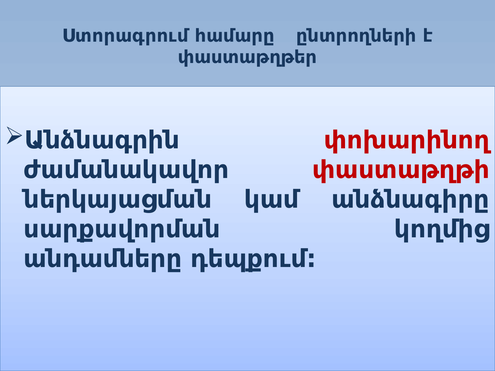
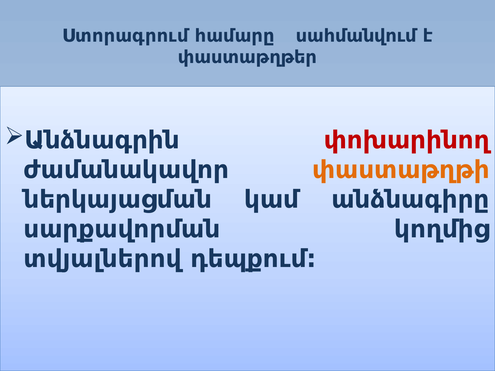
ընտրողների: ընտրողների -> սահմանվում
փաստաթղթի colour: red -> orange
անդամները: անդամները -> տվյալներով
